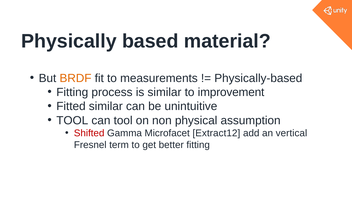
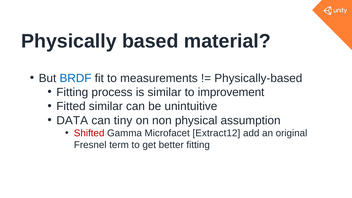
BRDF colour: orange -> blue
TOOL at (72, 120): TOOL -> DATA
can tool: tool -> tiny
vertical: vertical -> original
